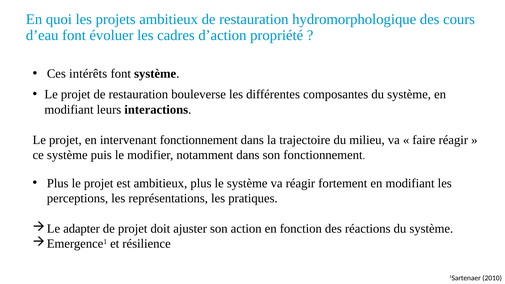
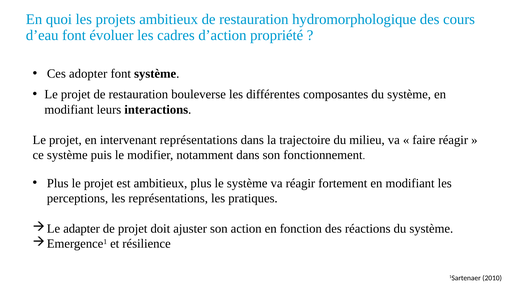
intérêts: intérêts -> adopter
intervenant fonctionnement: fonctionnement -> représentations
